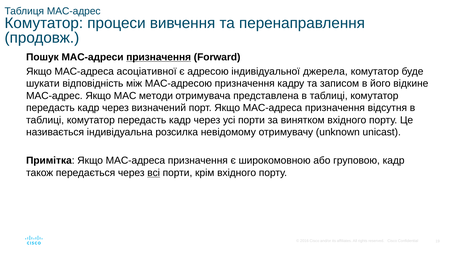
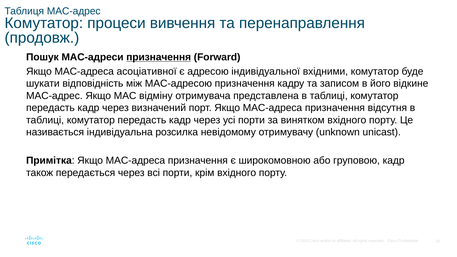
джерела: джерела -> вхідними
методи: методи -> відміну
всі underline: present -> none
